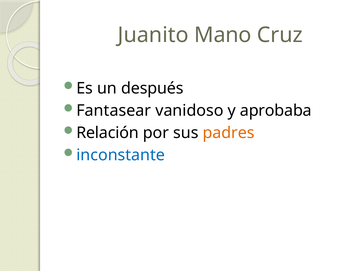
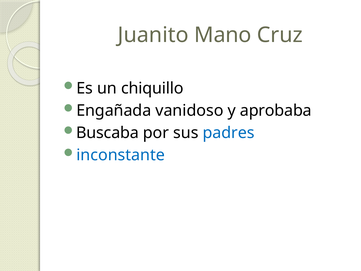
después: después -> chiquillo
Fantasear: Fantasear -> Engañada
Relación: Relación -> Buscaba
padres colour: orange -> blue
